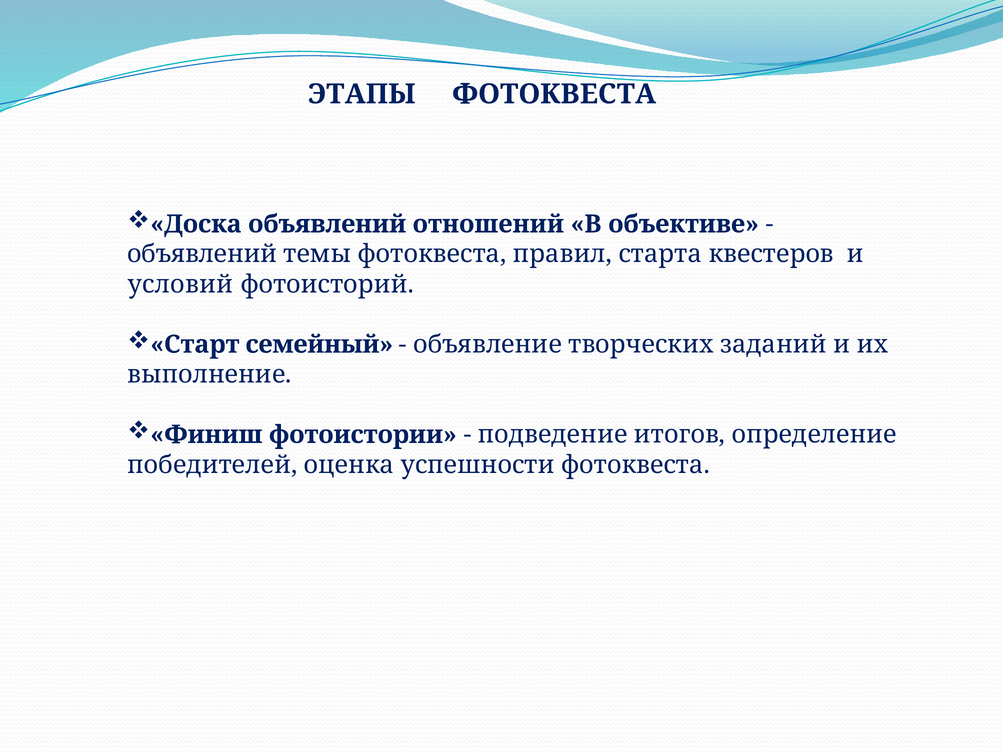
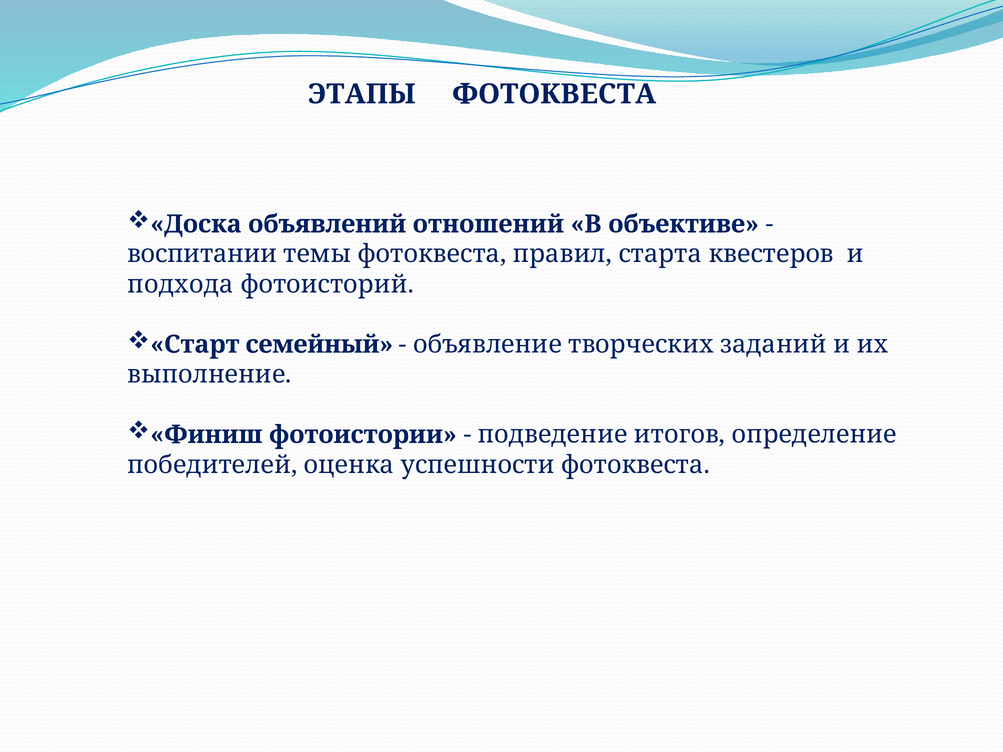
объявлений at (202, 254): объявлений -> воспитании
условий: условий -> подхода
